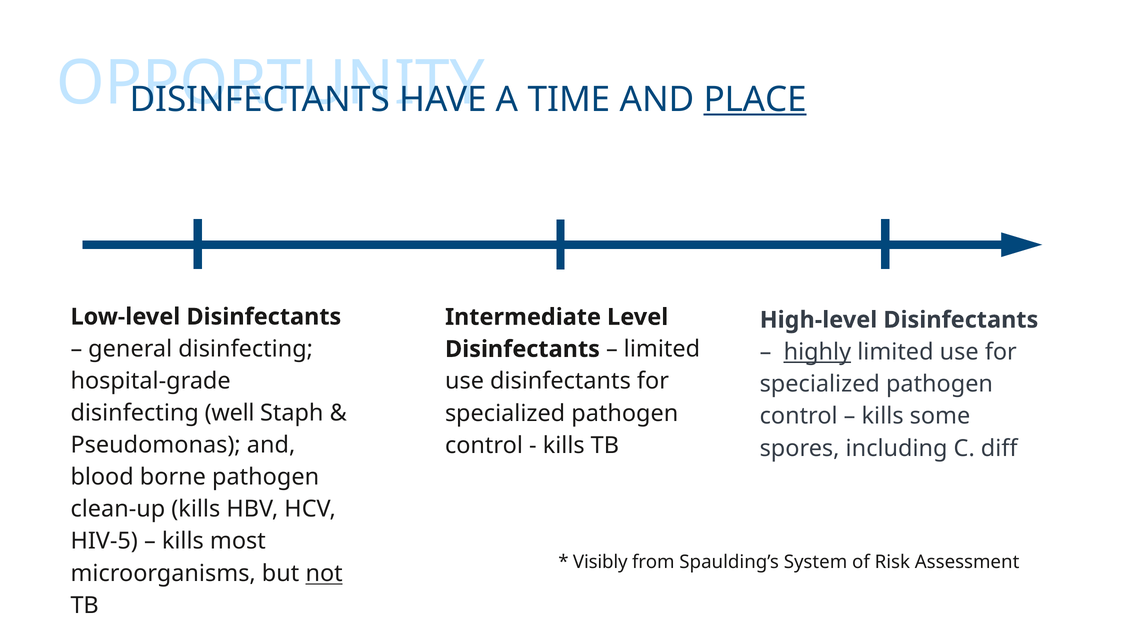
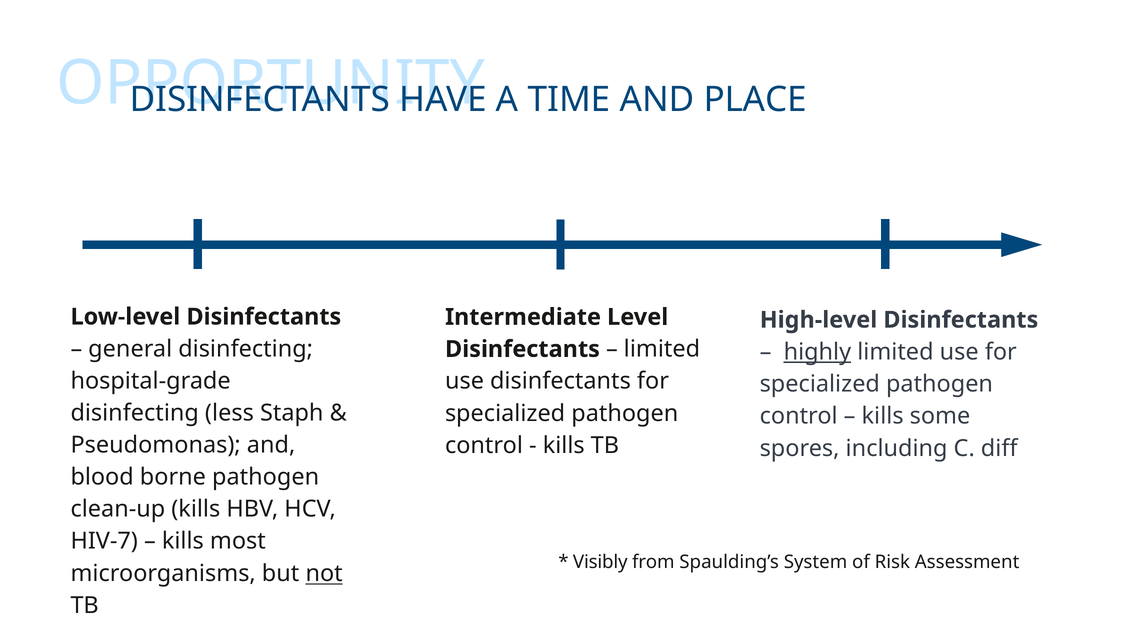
PLACE underline: present -> none
well: well -> less
HIV-5: HIV-5 -> HIV-7
